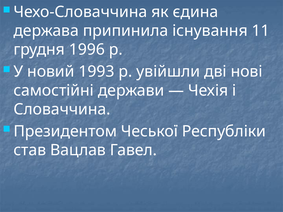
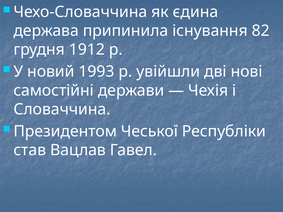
11: 11 -> 82
1996: 1996 -> 1912
